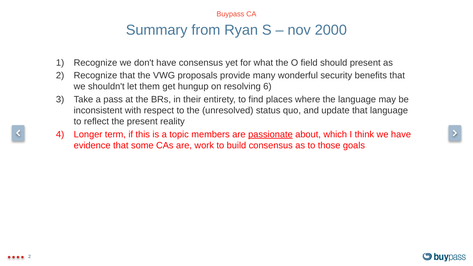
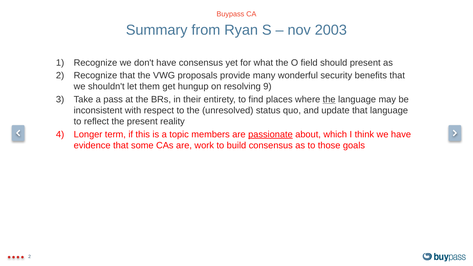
2000: 2000 -> 2003
6: 6 -> 9
the at (329, 100) underline: none -> present
